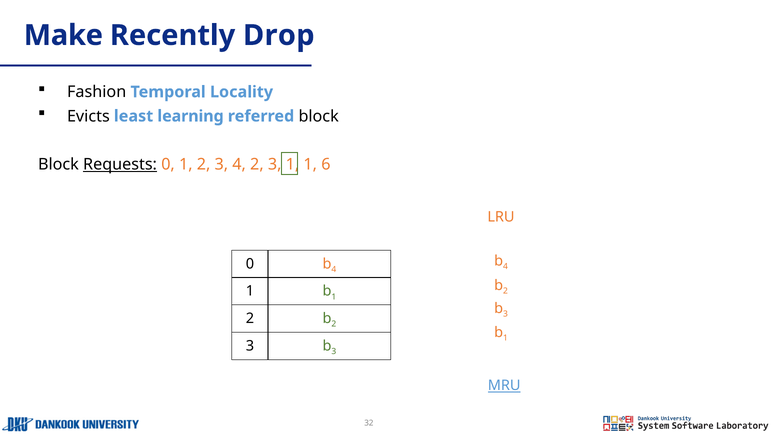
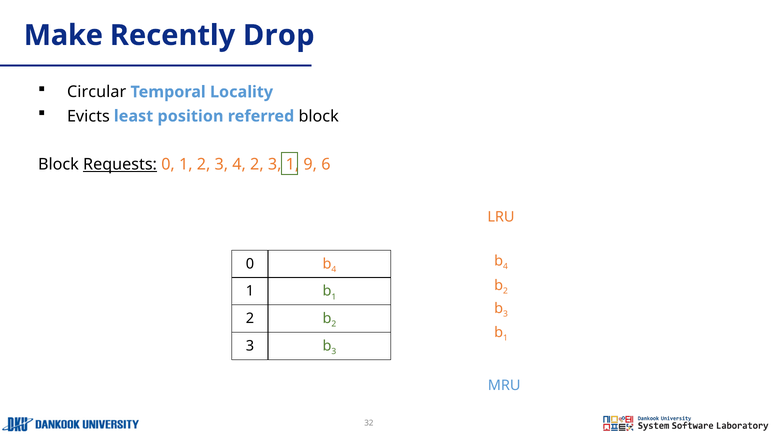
Fashion: Fashion -> Circular
learning: learning -> position
1 1: 1 -> 9
MRU underline: present -> none
